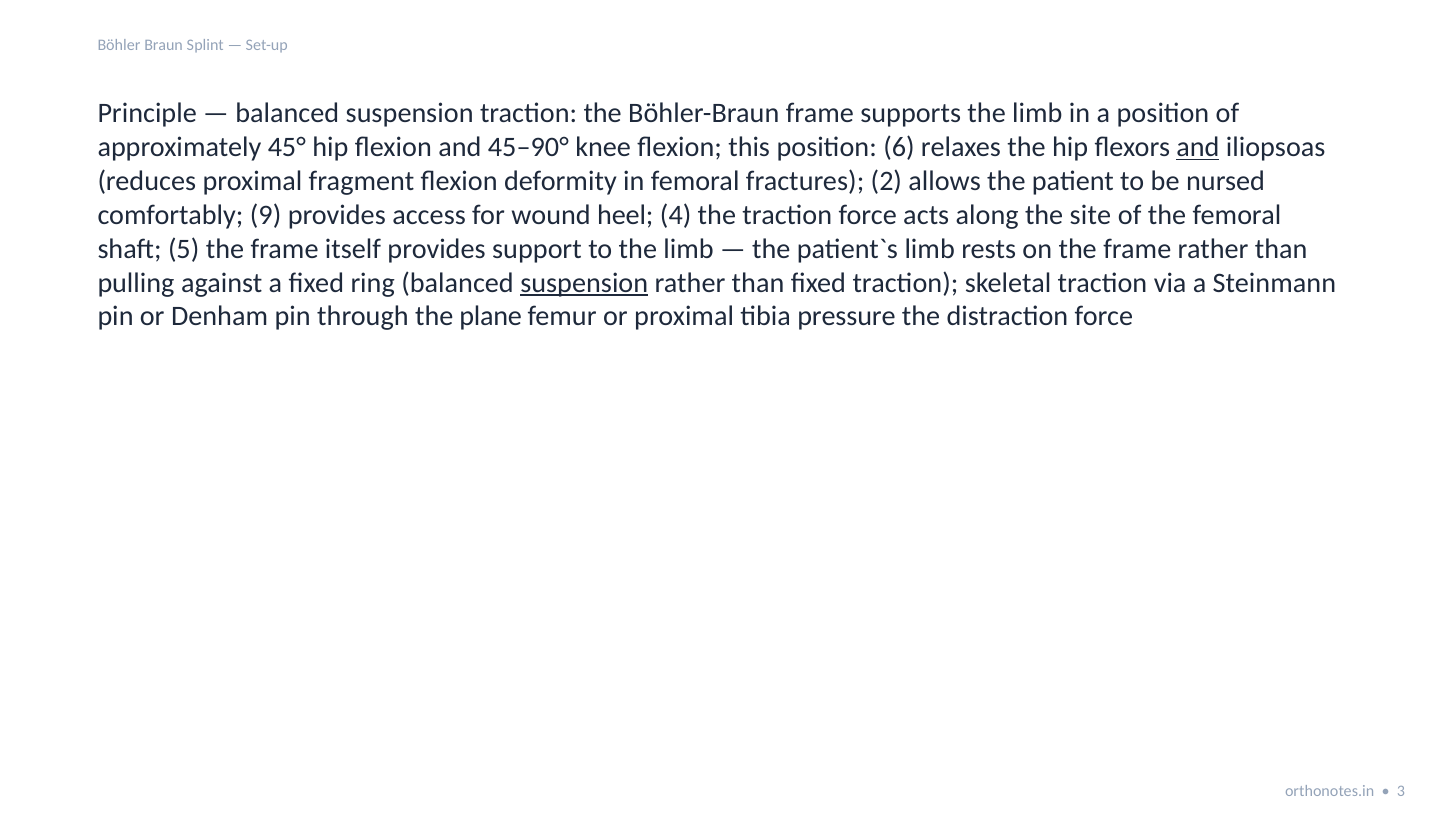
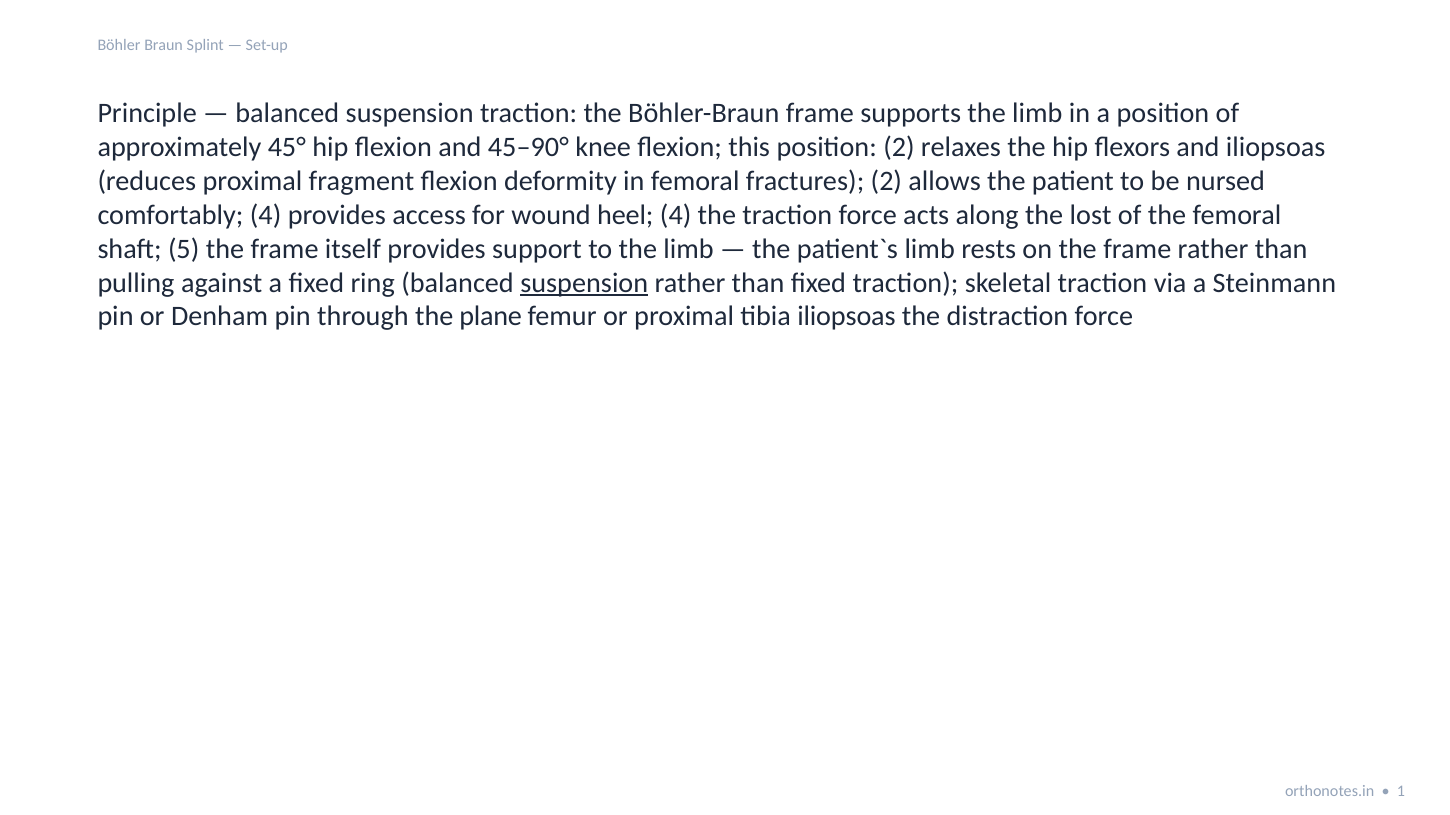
position 6: 6 -> 2
and at (1198, 148) underline: present -> none
comfortably 9: 9 -> 4
site: site -> lost
tibia pressure: pressure -> iliopsoas
3: 3 -> 1
